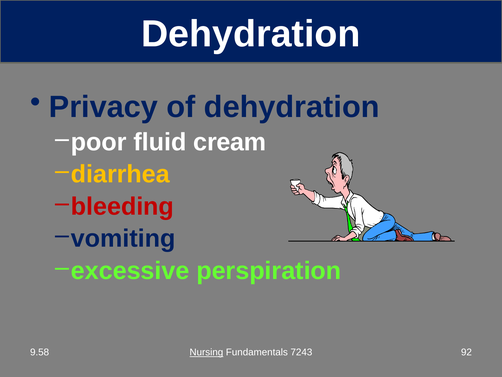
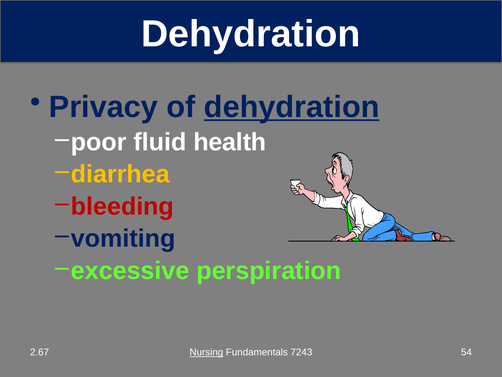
dehydration at (292, 107) underline: none -> present
cream: cream -> health
9.58: 9.58 -> 2.67
92: 92 -> 54
